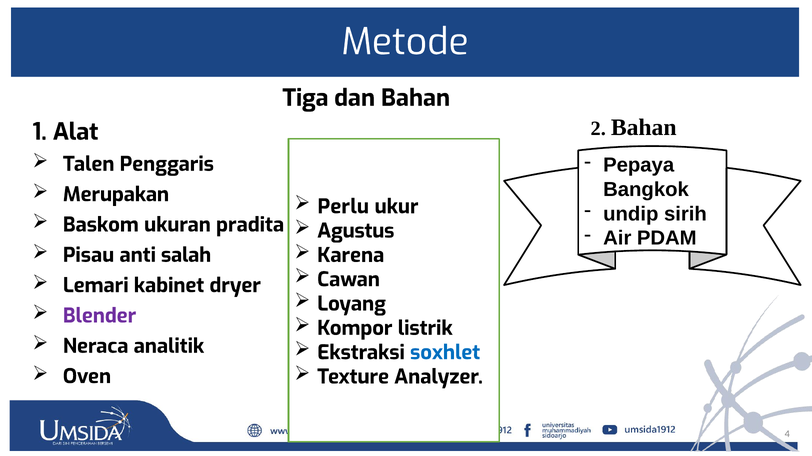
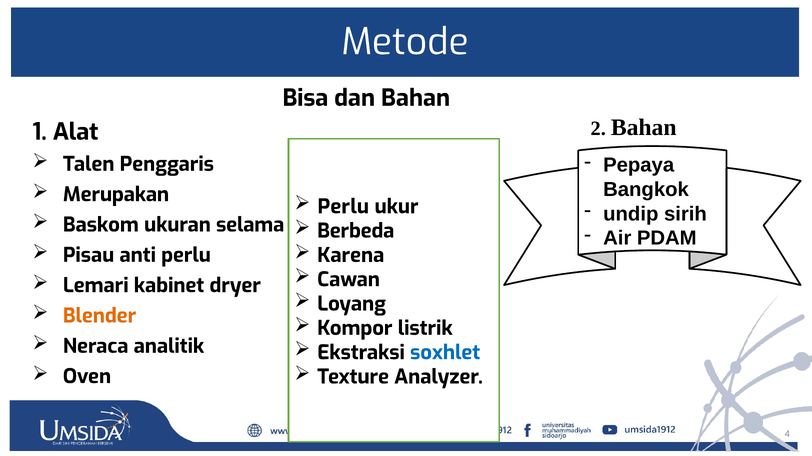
Tiga: Tiga -> Bisa
pradita: pradita -> selama
Agustus: Agustus -> Berbeda
anti salah: salah -> perlu
Blender colour: purple -> orange
